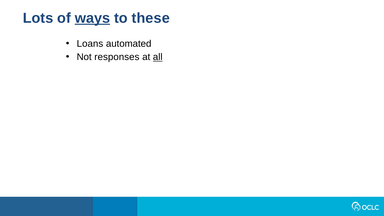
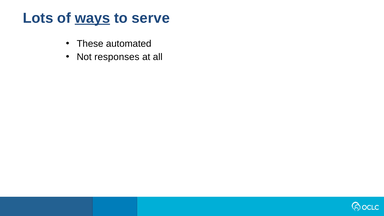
these: these -> serve
Loans: Loans -> These
all underline: present -> none
